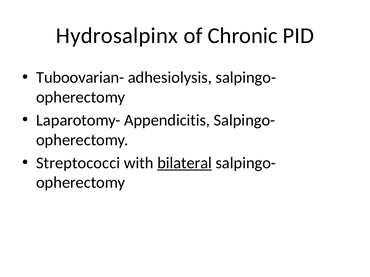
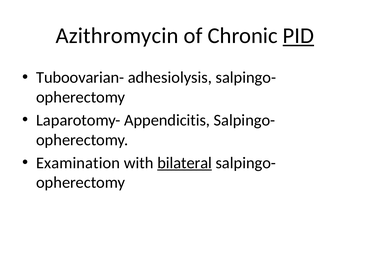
Hydrosalpinx: Hydrosalpinx -> Azithromycin
PID underline: none -> present
Streptococci: Streptococci -> Examination
